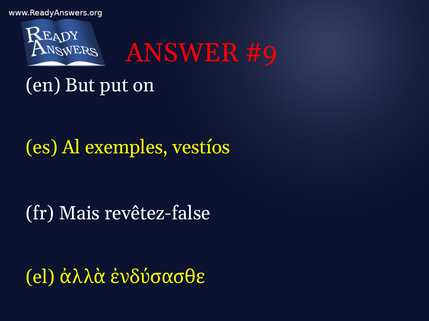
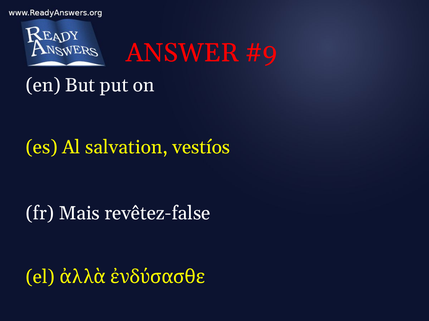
exemples: exemples -> salvation
